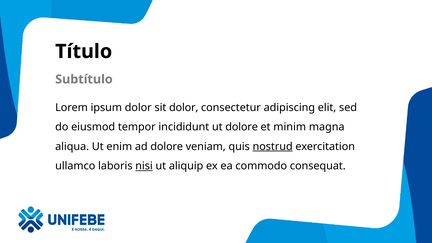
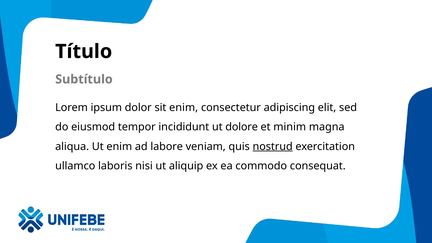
sit dolor: dolor -> enim
ad dolore: dolore -> labore
nisi underline: present -> none
